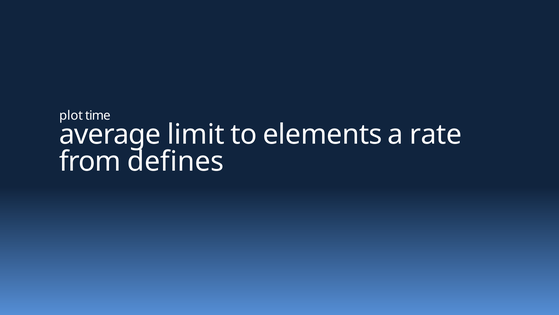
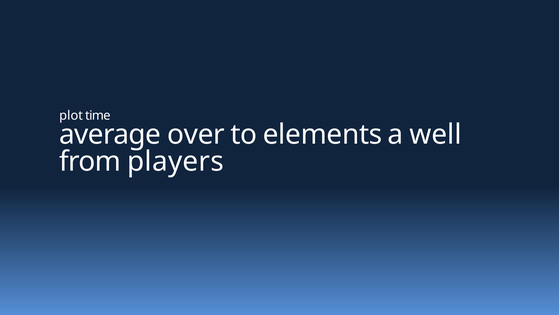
limit: limit -> over
rate: rate -> well
defines: defines -> players
